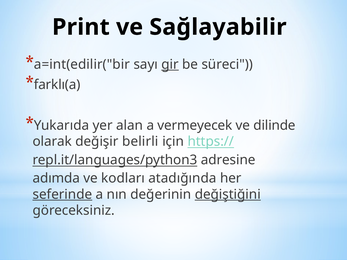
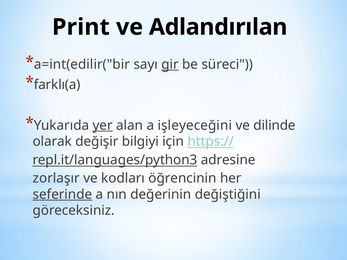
Sağlayabilir: Sağlayabilir -> Adlandırılan
yer underline: none -> present
vermeyecek: vermeyecek -> işleyeceğini
belirli: belirli -> bilgiyi
adımda: adımda -> zorlaşır
atadığında: atadığında -> öğrencinin
değiştiğini underline: present -> none
